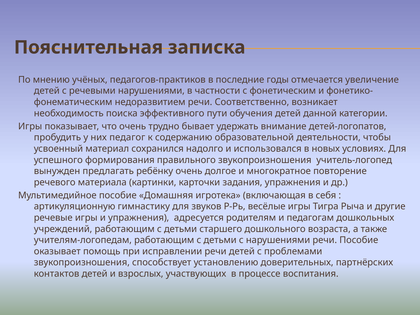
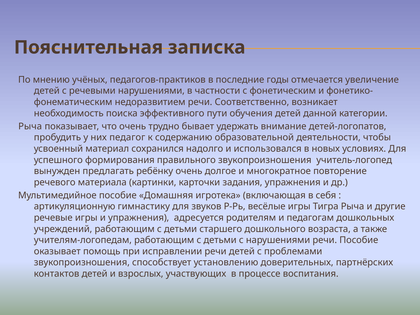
Игры at (30, 126): Игры -> Рыча
